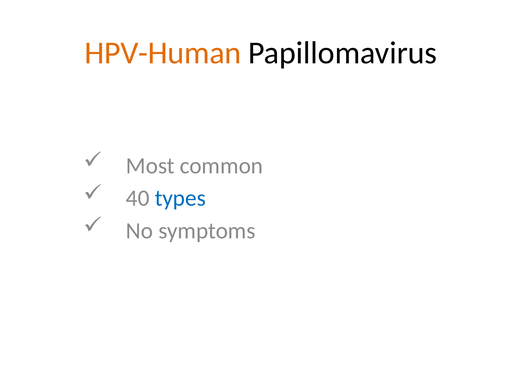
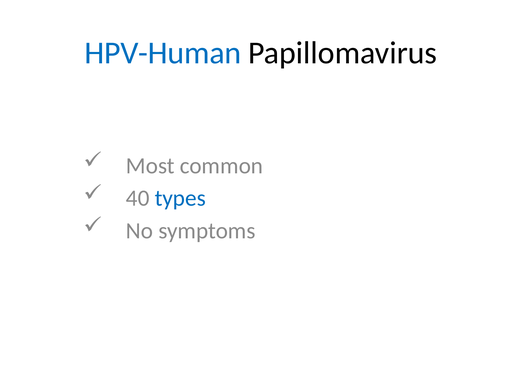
HPV-Human colour: orange -> blue
